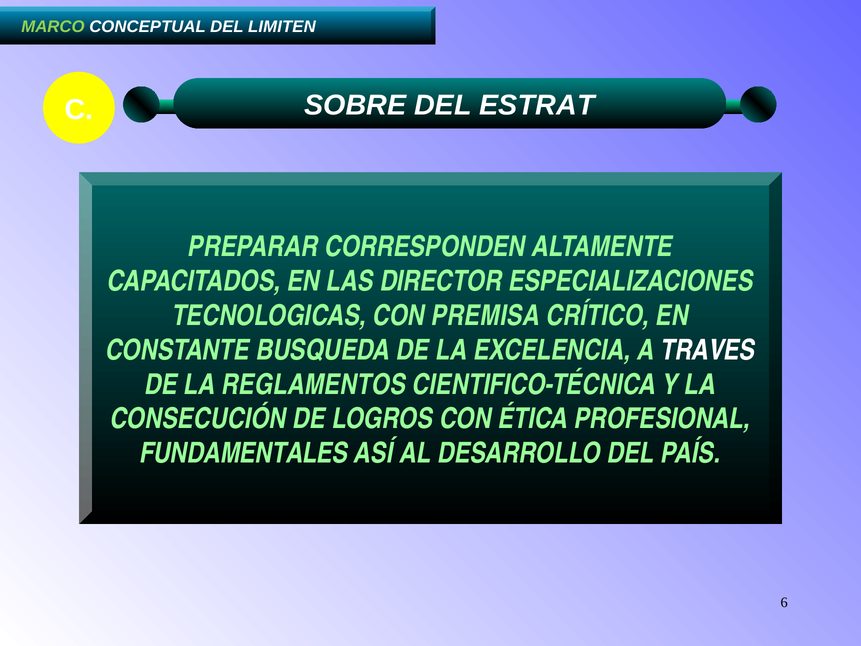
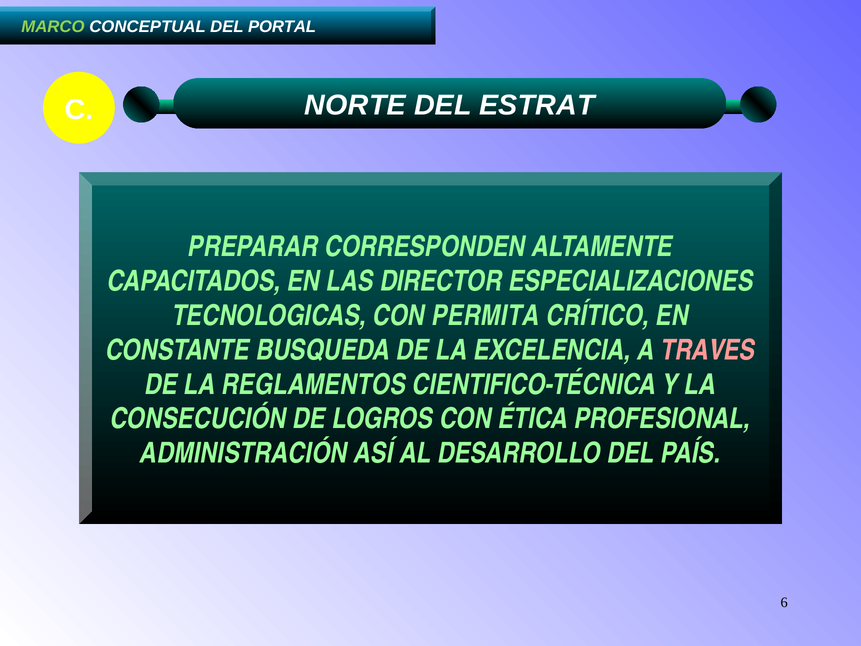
LIMITEN: LIMITEN -> PORTAL
SOBRE: SOBRE -> NORTE
PREMISA: PREMISA -> PERMITA
TRAVES colour: white -> pink
FUNDAMENTALES: FUNDAMENTALES -> ADMINISTRACIÓN
